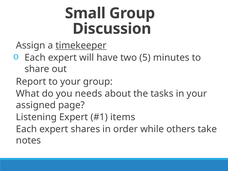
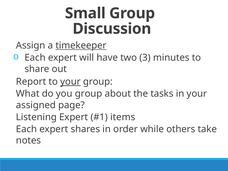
5: 5 -> 3
your at (70, 82) underline: none -> present
you needs: needs -> group
